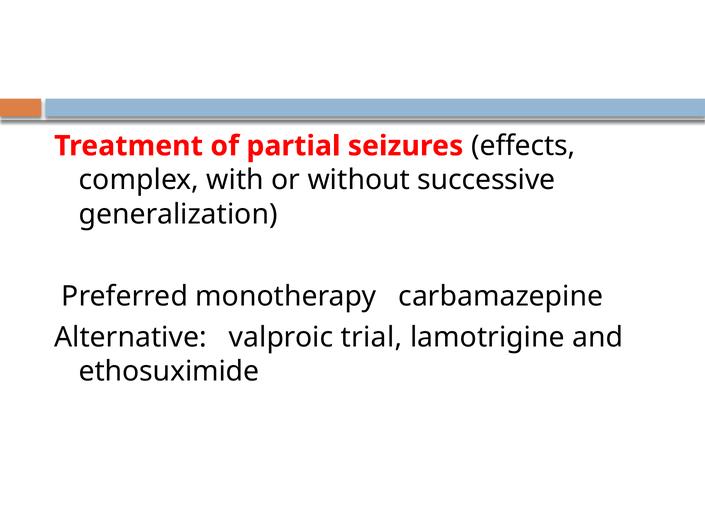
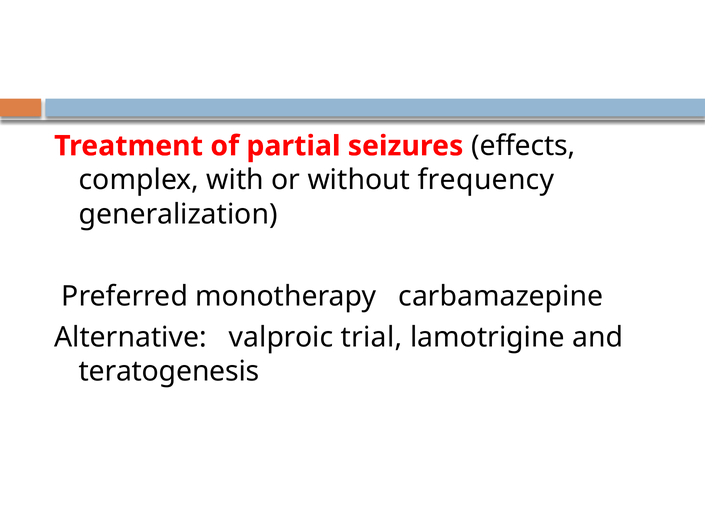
successive: successive -> frequency
ethosuximide: ethosuximide -> teratogenesis
